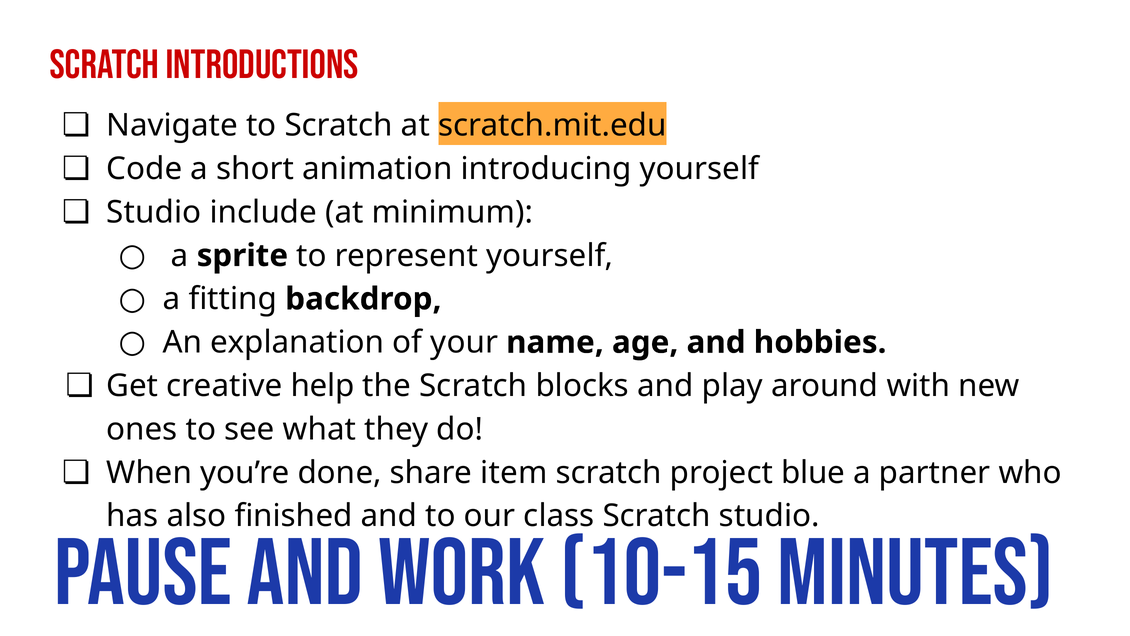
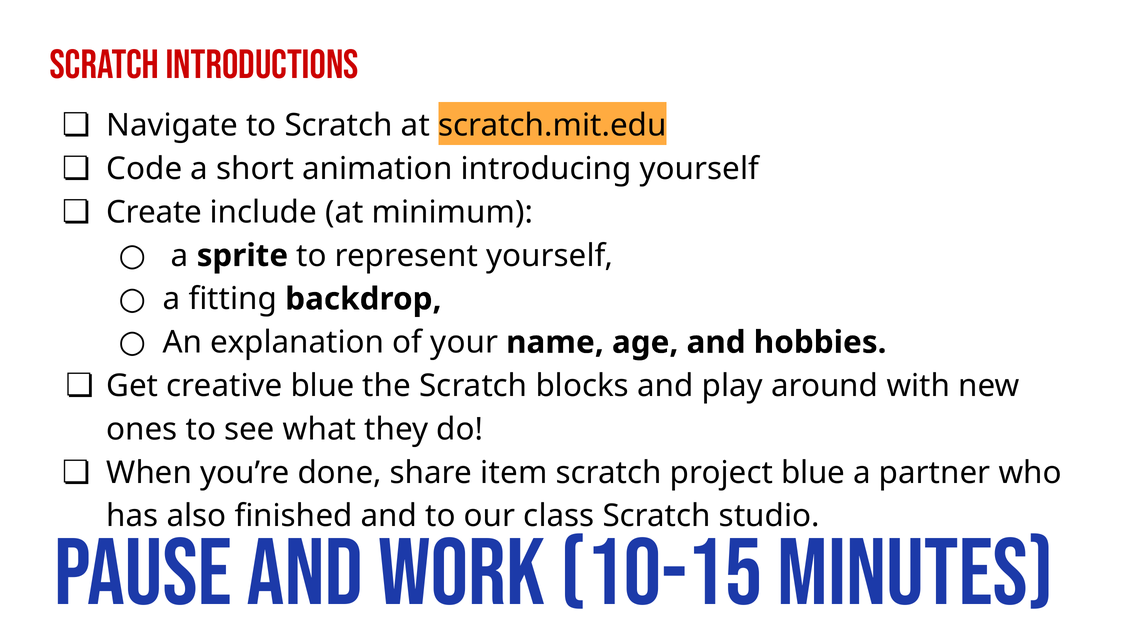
Studio at (154, 212): Studio -> Create
creative help: help -> blue
